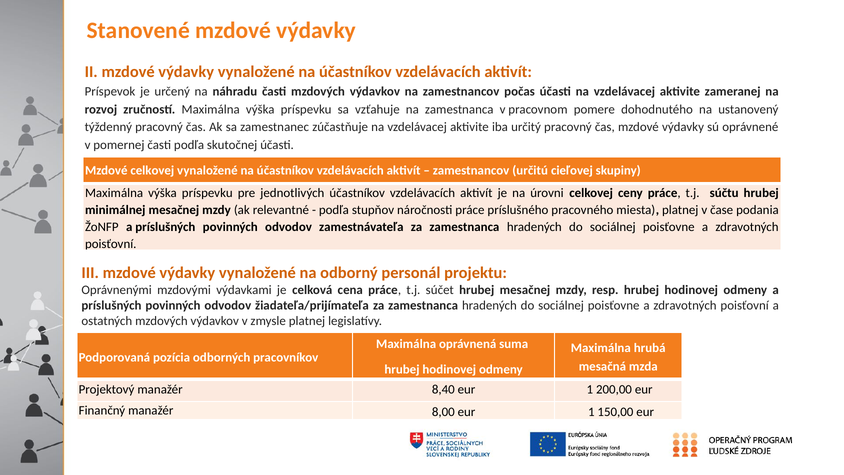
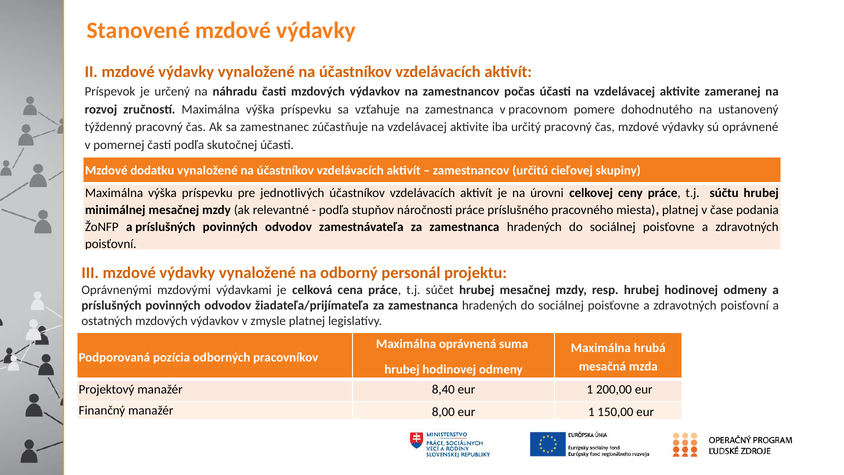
Mzdové celkovej: celkovej -> dodatku
